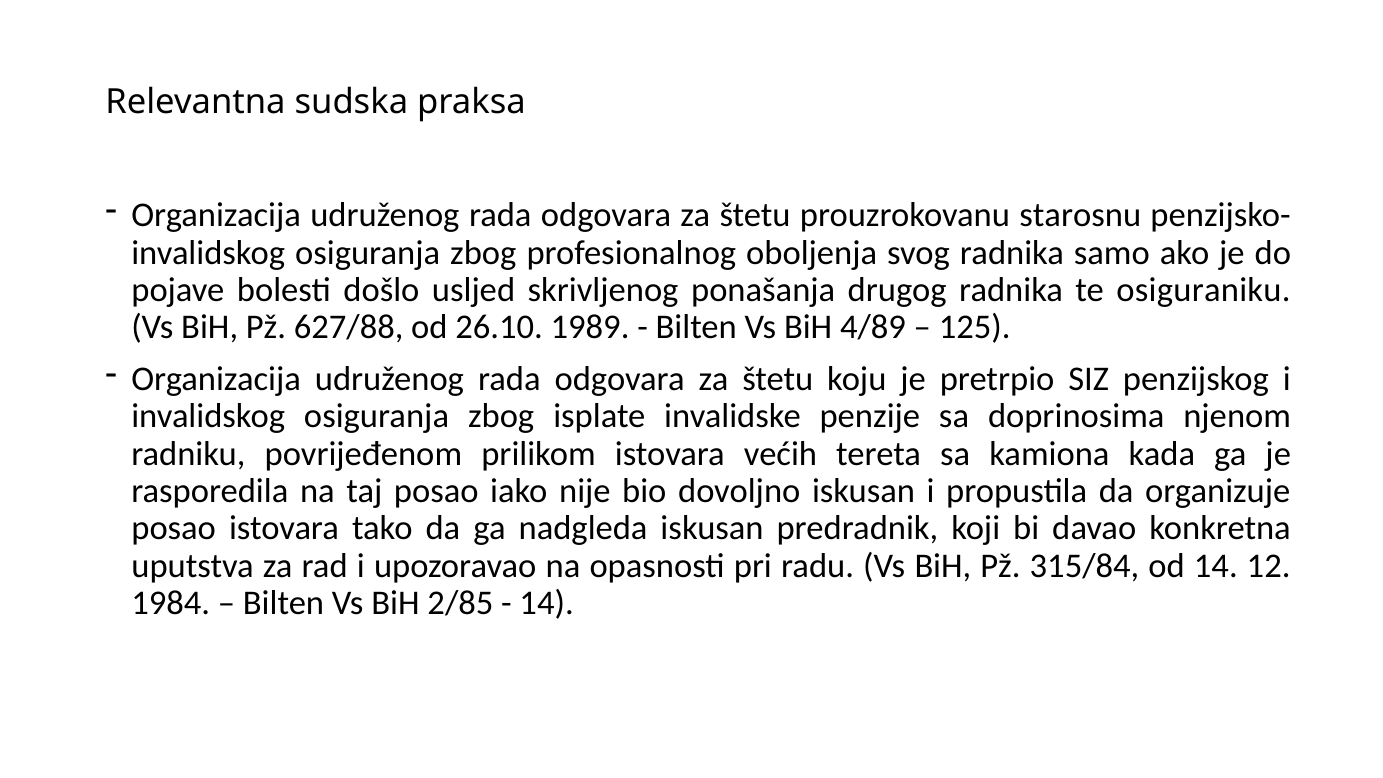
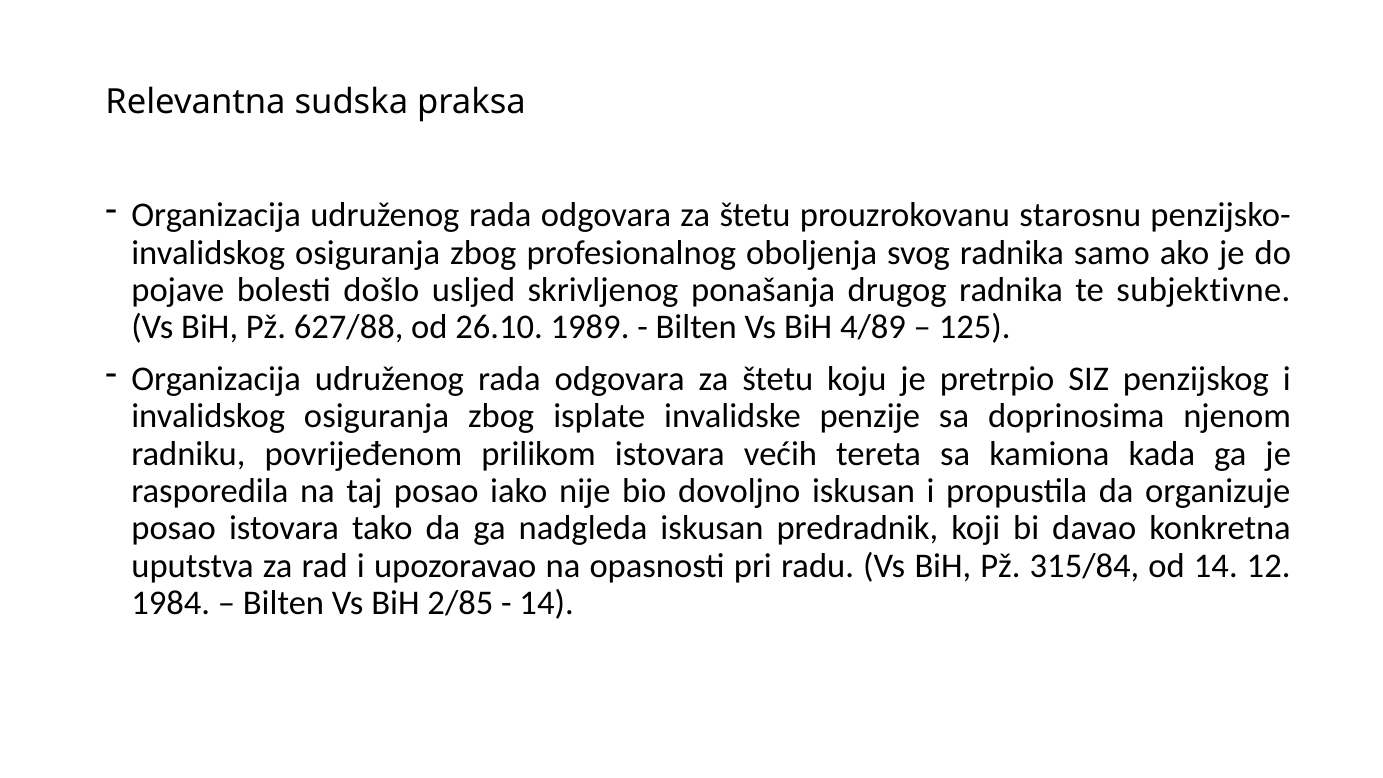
osiguraniku: osiguraniku -> subjektivne
